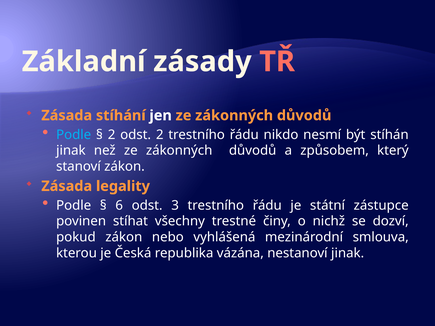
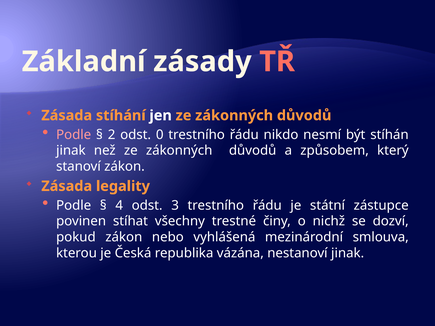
Podle at (74, 135) colour: light blue -> pink
odst 2: 2 -> 0
6: 6 -> 4
